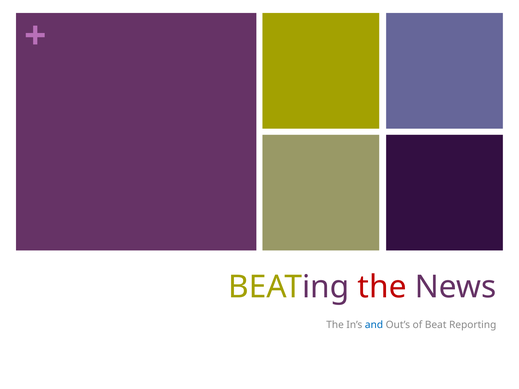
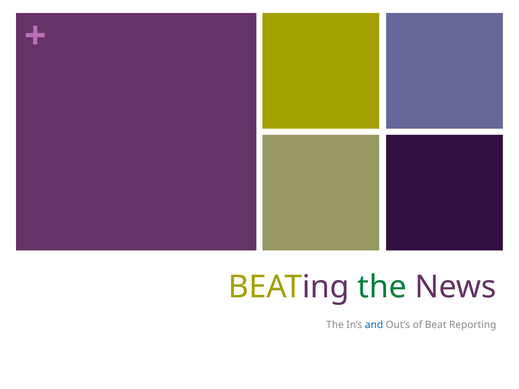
the at (382, 287) colour: red -> green
